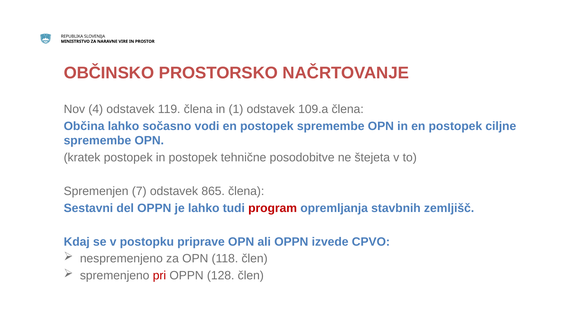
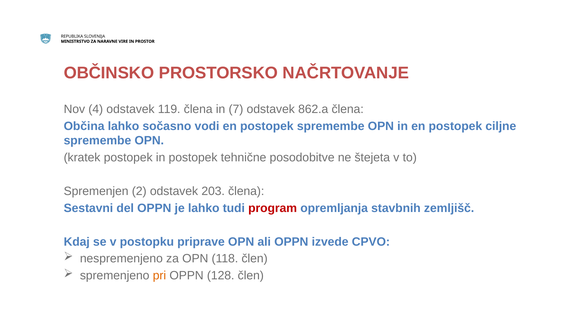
1: 1 -> 7
109.a: 109.a -> 862.a
7: 7 -> 2
865: 865 -> 203
pri colour: red -> orange
